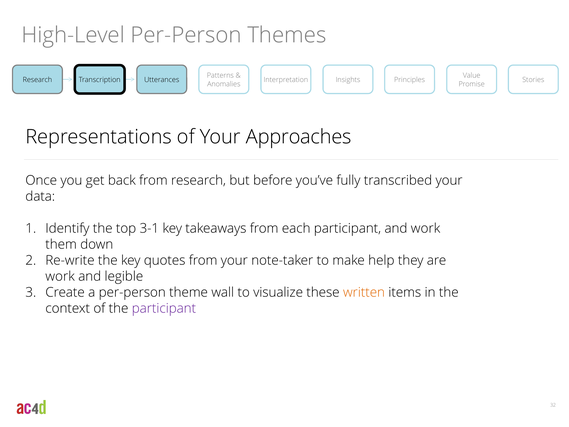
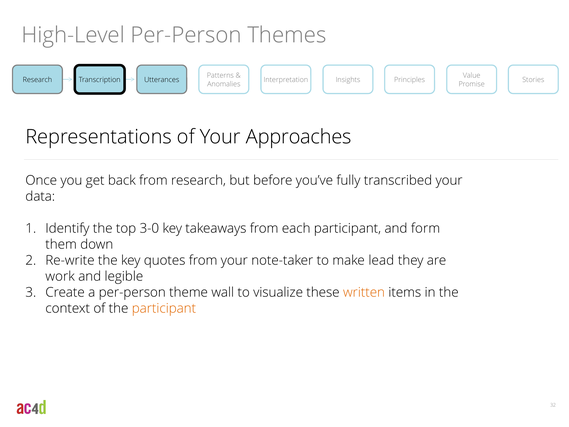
3-1: 3-1 -> 3-0
and work: work -> form
help: help -> lead
participant at (164, 308) colour: purple -> orange
